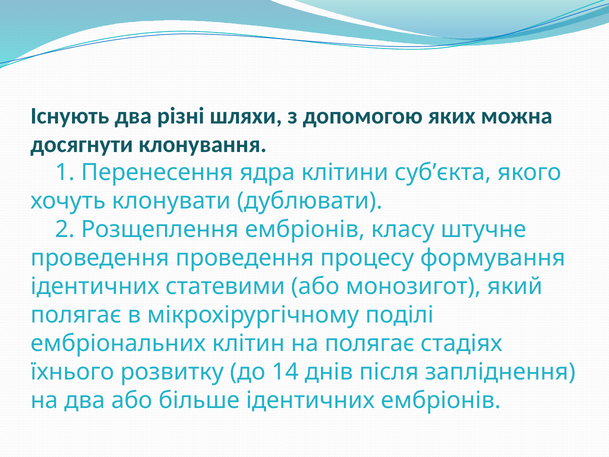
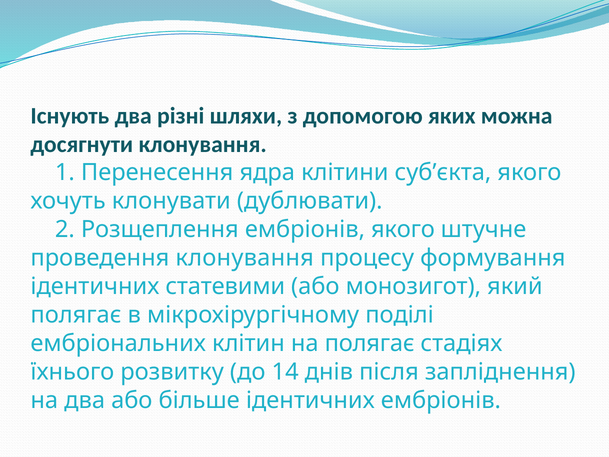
ембріонів класу: класу -> якого
проведення проведення: проведення -> клонування
